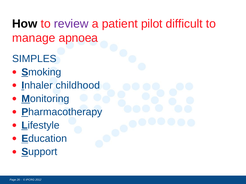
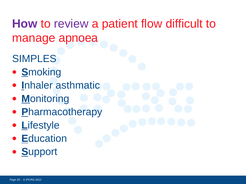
How colour: black -> purple
pilot: pilot -> flow
childhood: childhood -> asthmatic
